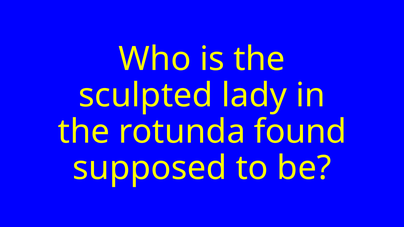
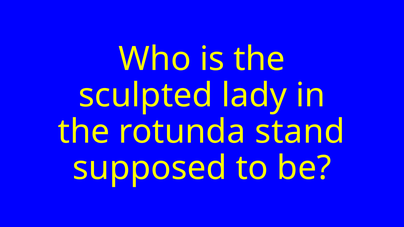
found: found -> stand
